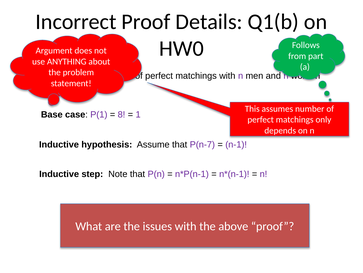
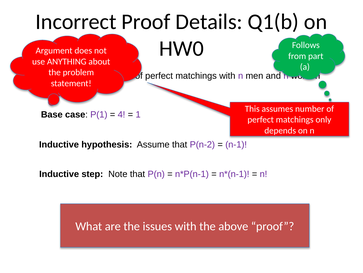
8: 8 -> 4
P(n-7: P(n-7 -> P(n-2
